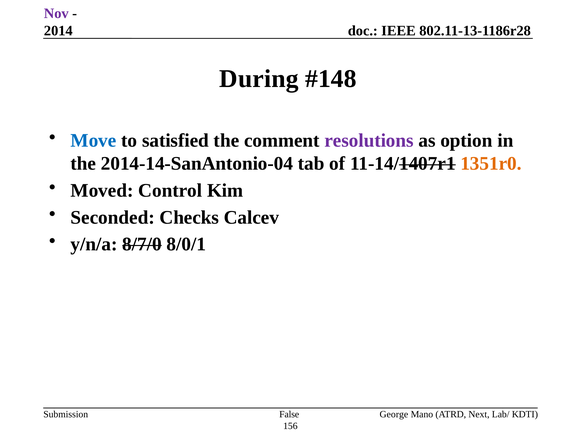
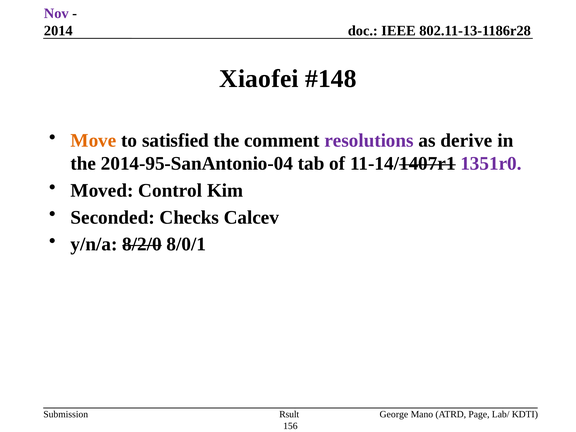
During: During -> Xiaofei
Move colour: blue -> orange
option: option -> derive
2014-14-SanAntonio-04: 2014-14-SanAntonio-04 -> 2014-95-SanAntonio-04
1351r0 colour: orange -> purple
8/7/0: 8/7/0 -> 8/2/0
False: False -> Rsult
Next: Next -> Page
